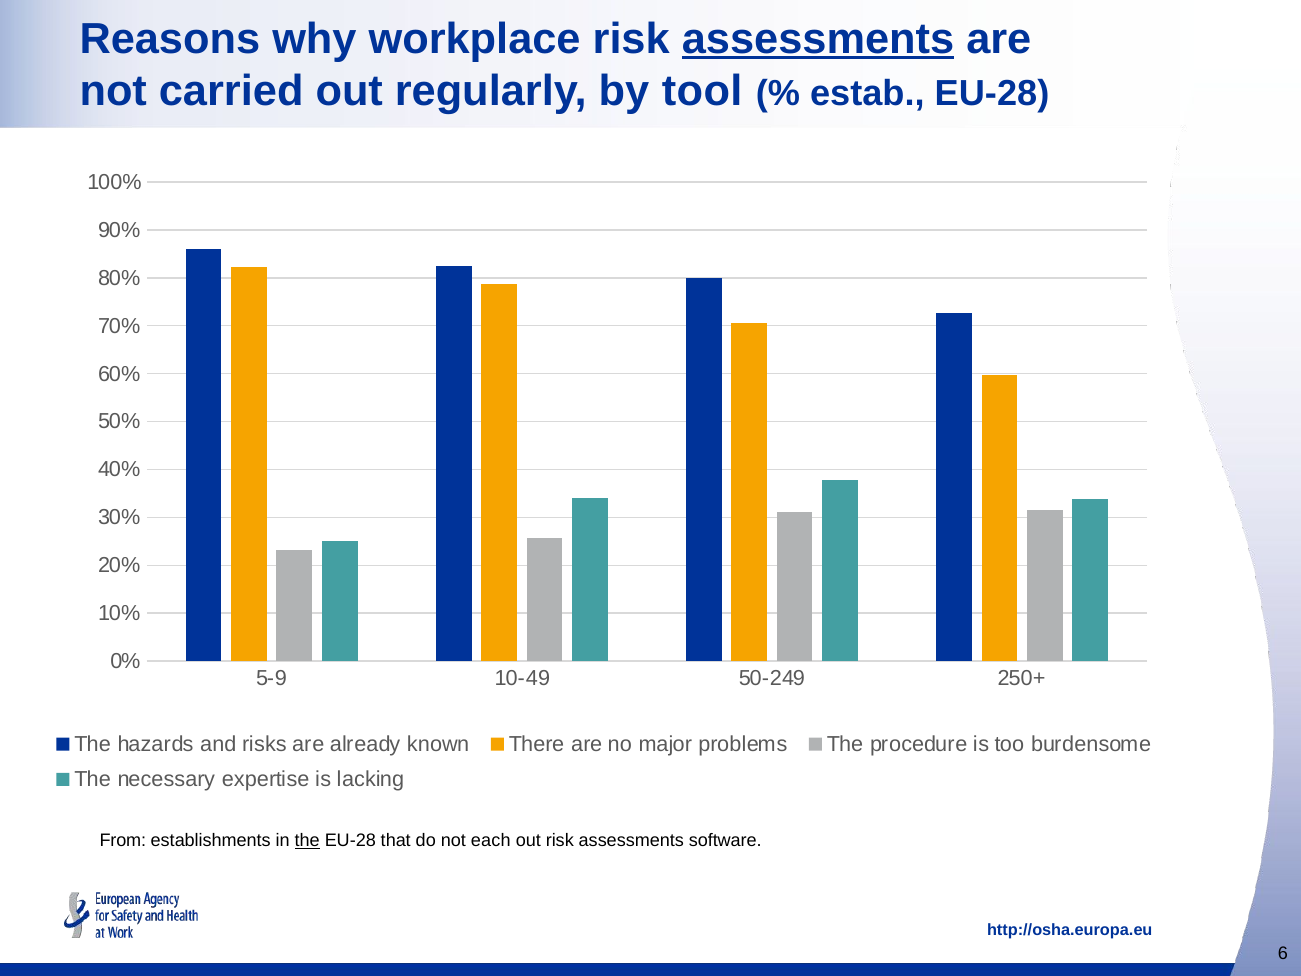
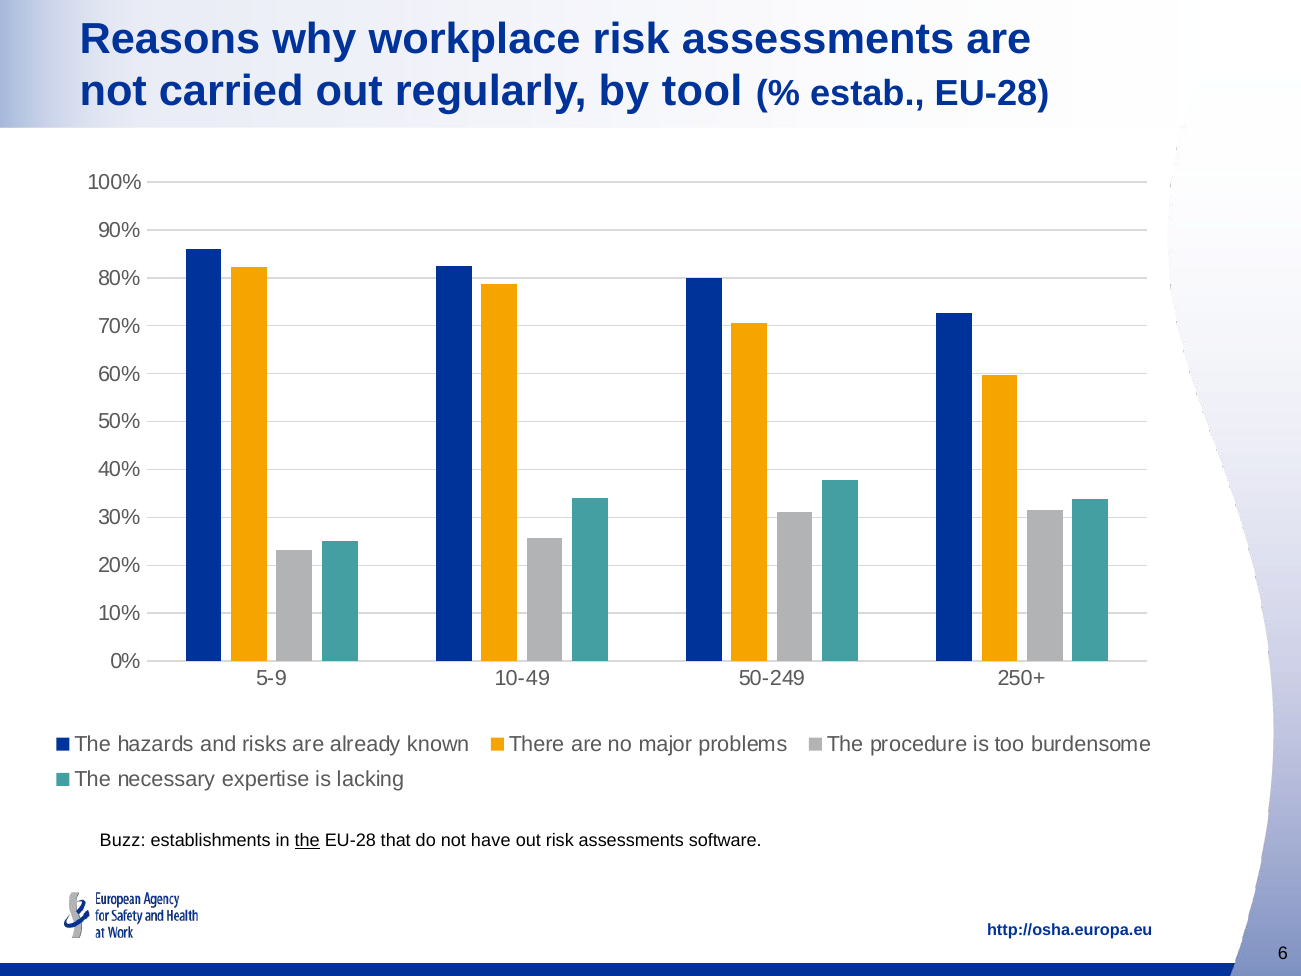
assessments at (818, 39) underline: present -> none
From: From -> Buzz
each: each -> have
